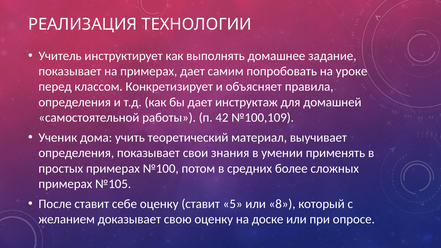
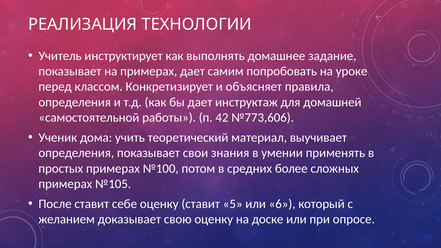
№100,109: №100,109 -> №773,606
8: 8 -> 6
